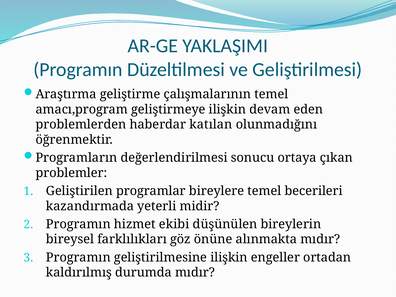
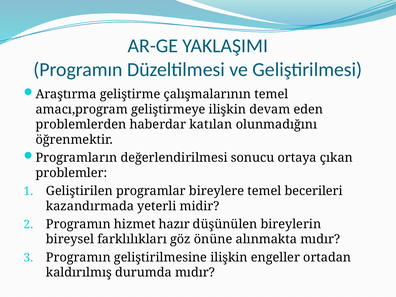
ekibi: ekibi -> hazır
